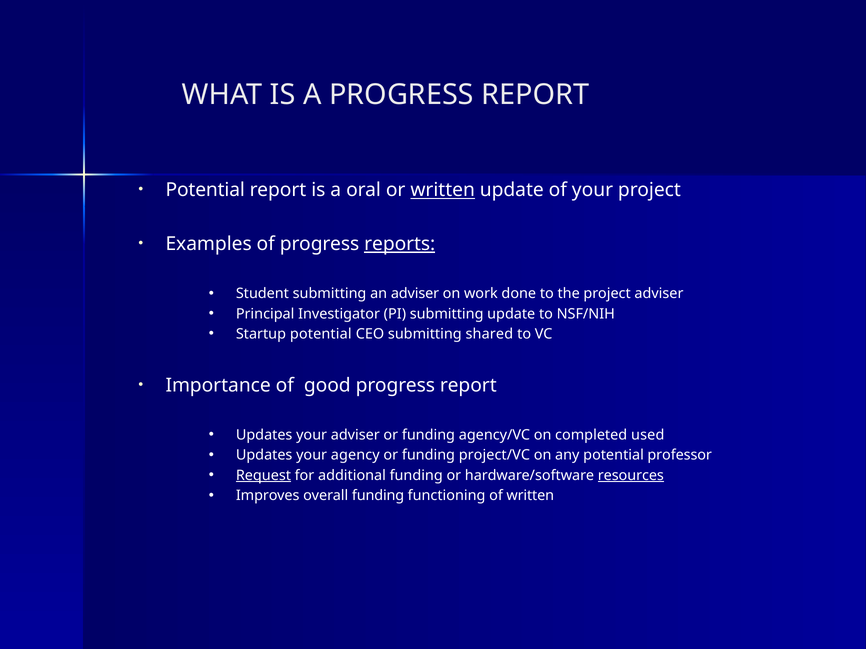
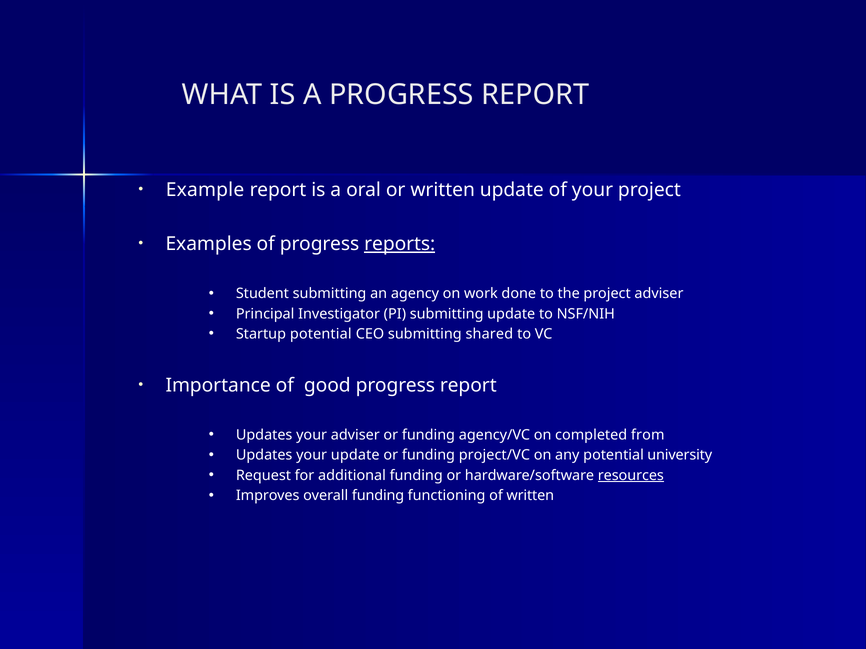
Potential at (205, 190): Potential -> Example
written at (443, 190) underline: present -> none
an adviser: adviser -> agency
used: used -> from
your agency: agency -> update
professor: professor -> university
Request underline: present -> none
